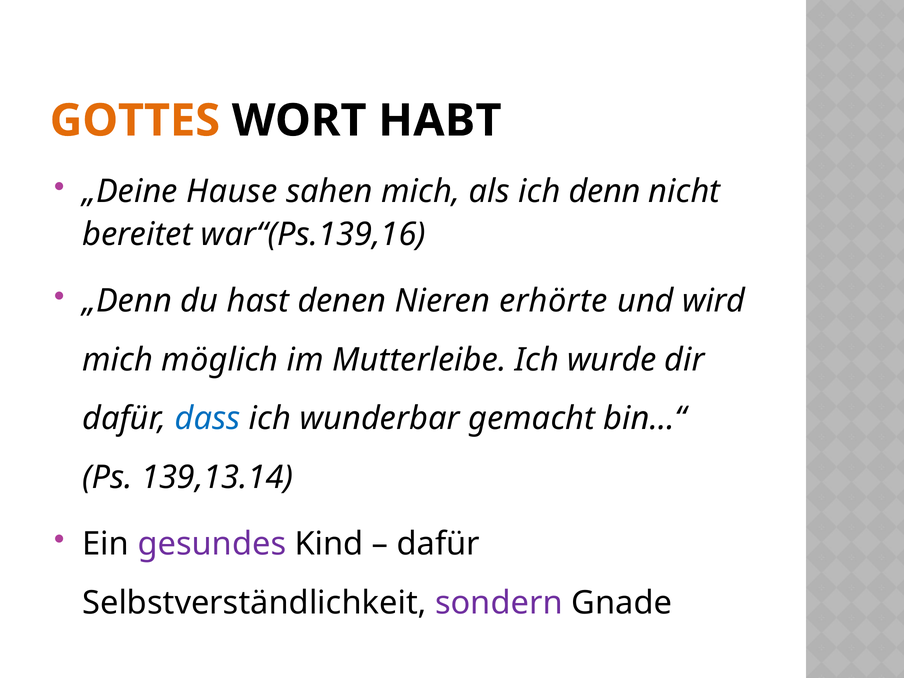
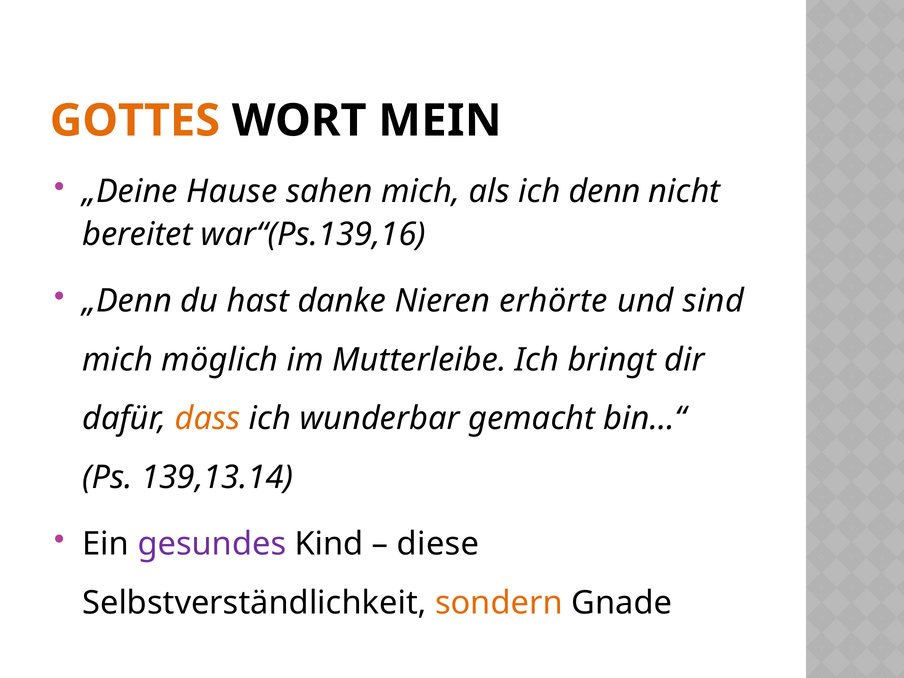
HABT: HABT -> MEIN
denen: denen -> danke
wird: wird -> sind
wurde: wurde -> bringt
dass colour: blue -> orange
dafür at (438, 544): dafür -> diese
sondern colour: purple -> orange
